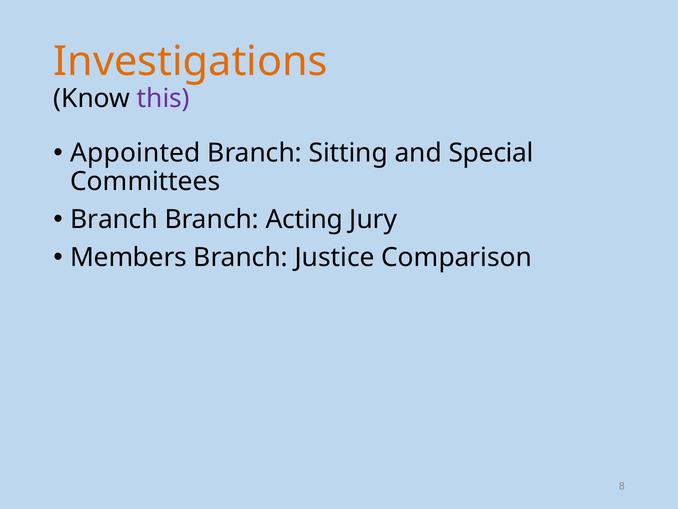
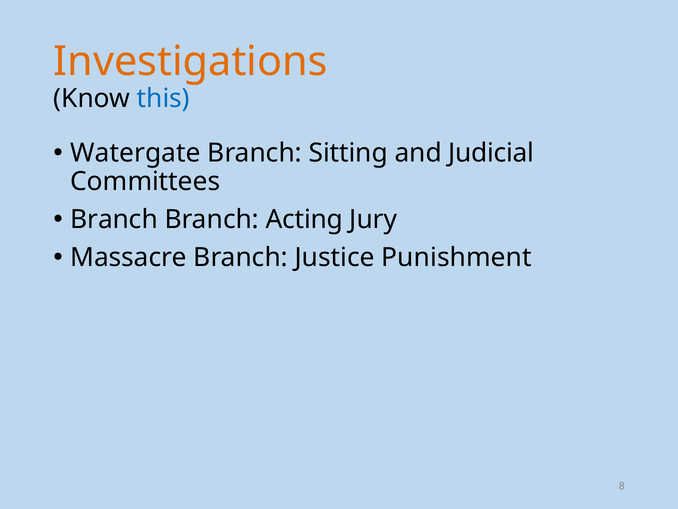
this colour: purple -> blue
Appointed: Appointed -> Watergate
Special: Special -> Judicial
Members: Members -> Massacre
Comparison: Comparison -> Punishment
